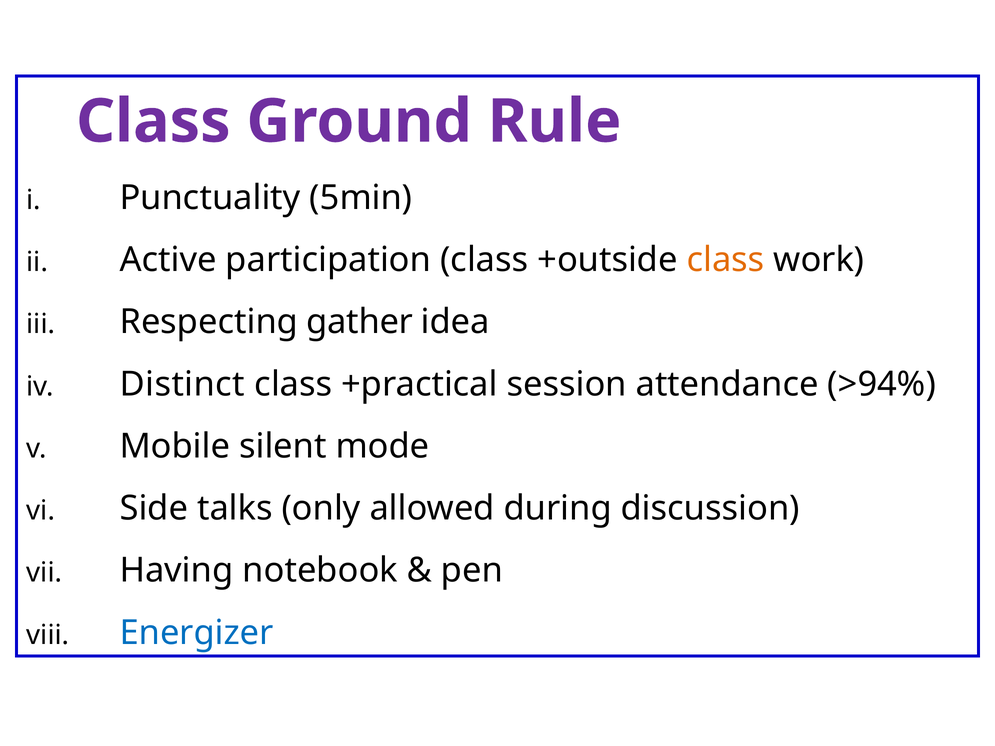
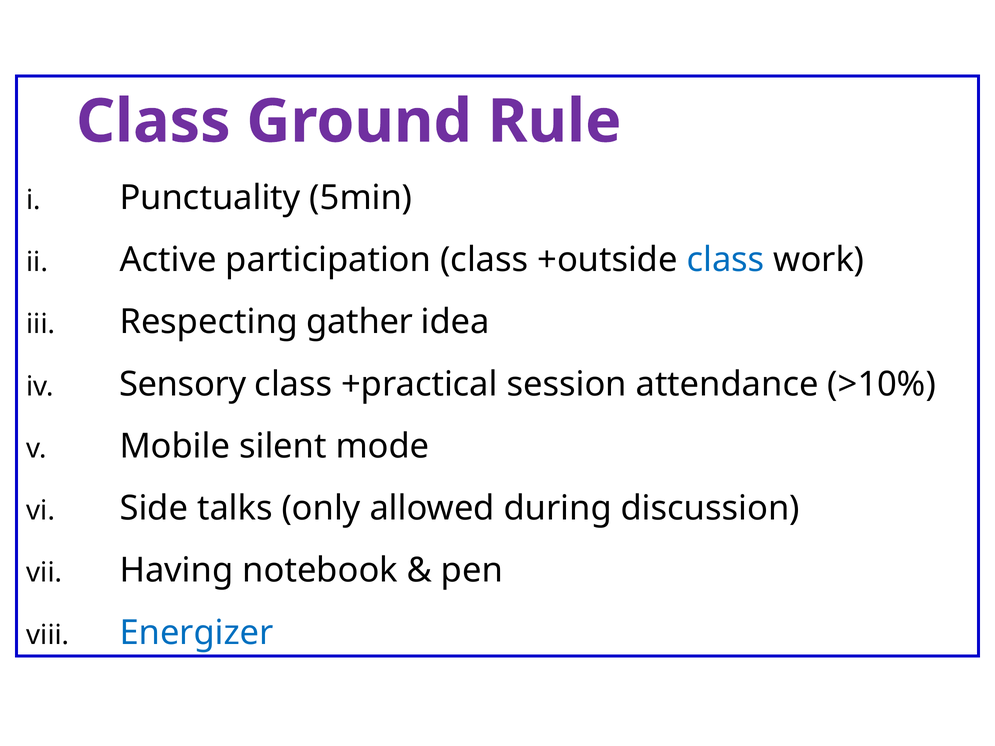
class at (726, 260) colour: orange -> blue
Distinct: Distinct -> Sensory
>94%: >94% -> >10%
